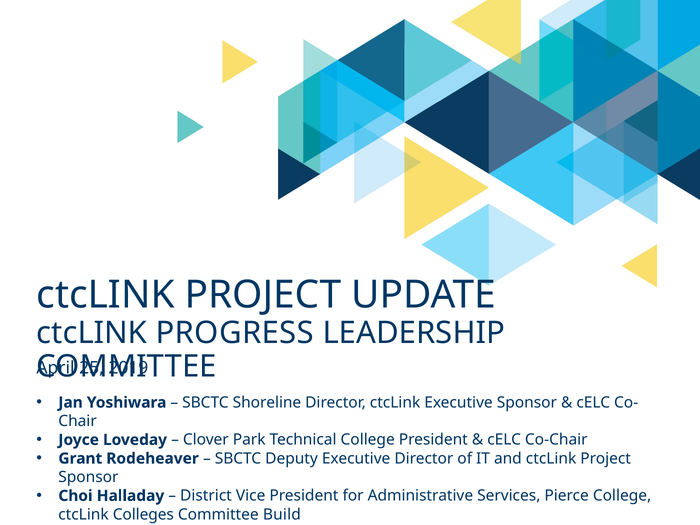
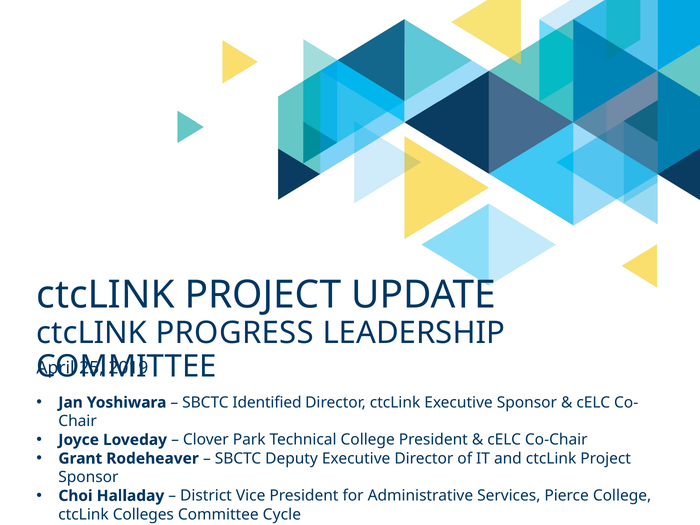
Shoreline: Shoreline -> Identified
Build: Build -> Cycle
